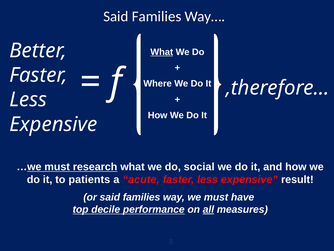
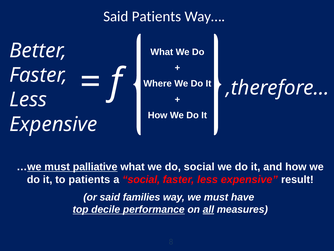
Families at (157, 16): Families -> Patients
What at (162, 52) underline: present -> none
research: research -> palliative
a acute: acute -> social
